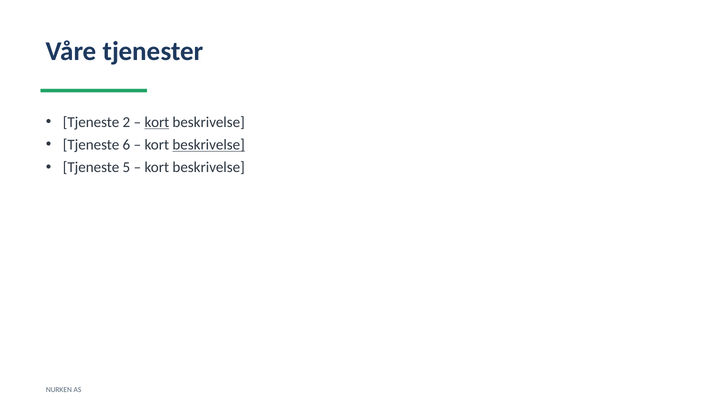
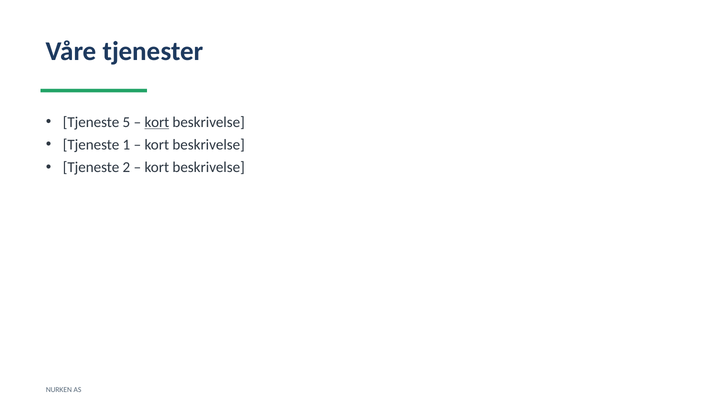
2: 2 -> 5
6: 6 -> 1
beskrivelse at (209, 145) underline: present -> none
5: 5 -> 2
